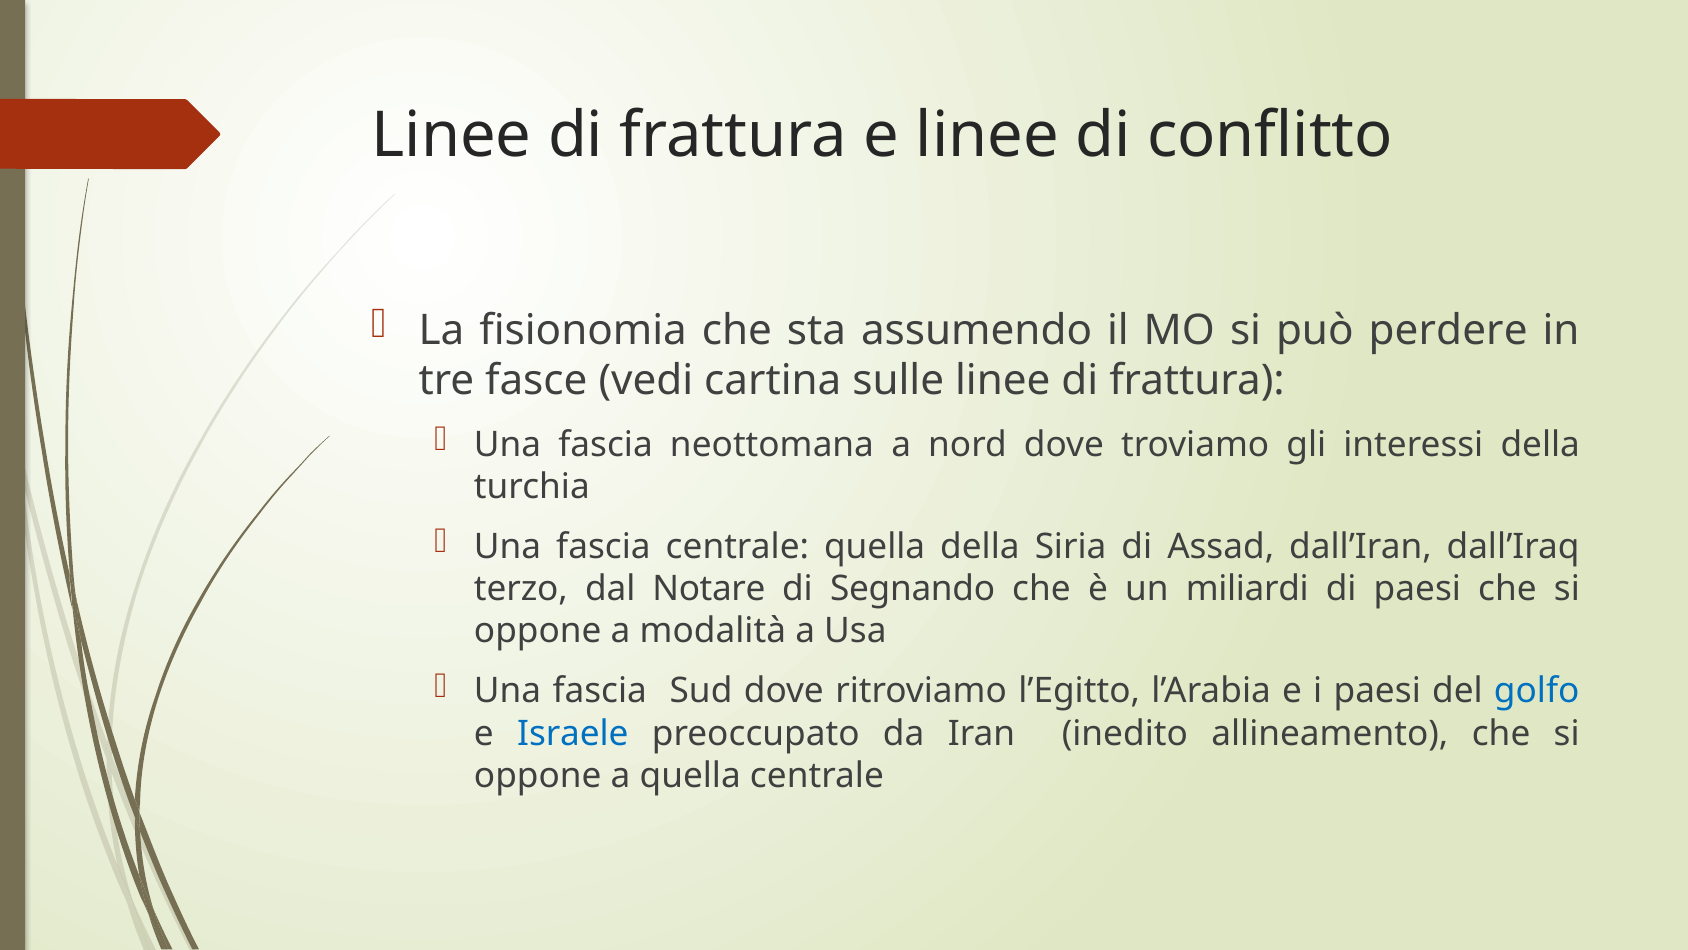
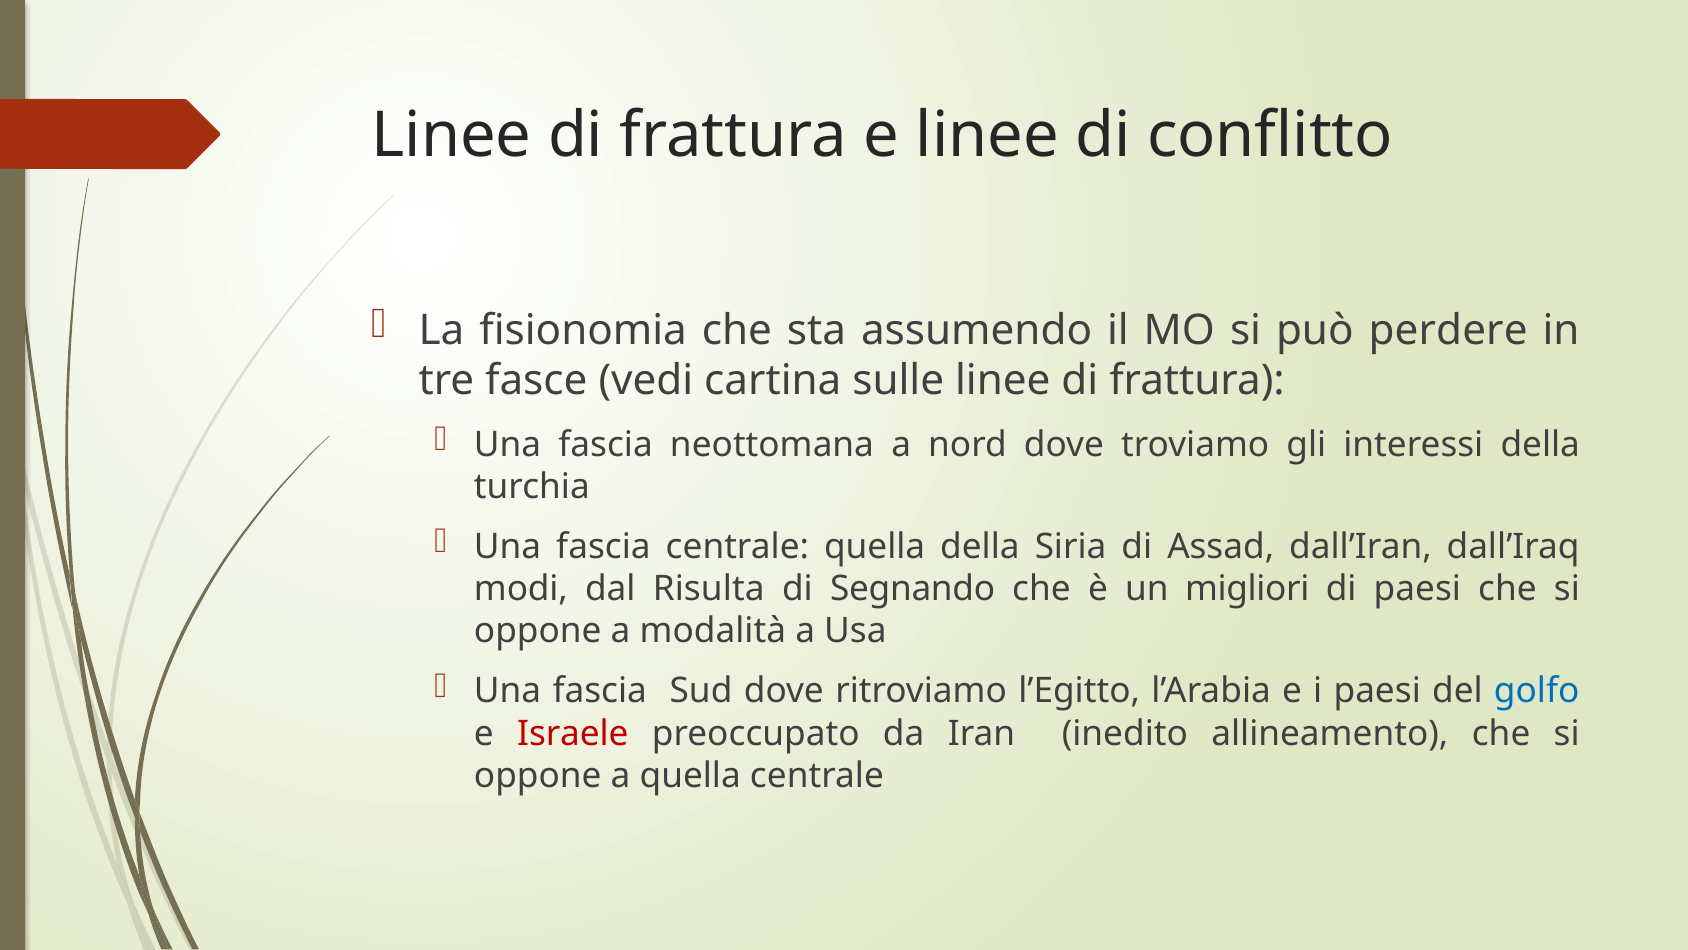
terzo: terzo -> modi
Notare: Notare -> Risulta
miliardi: miliardi -> migliori
Israele colour: blue -> red
